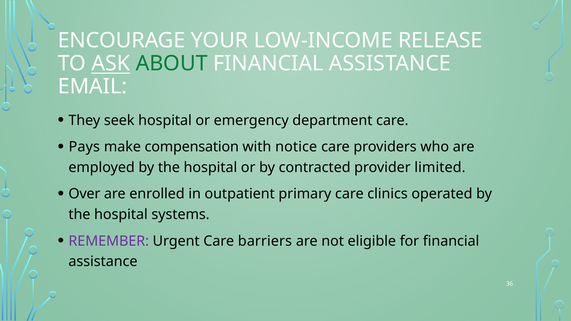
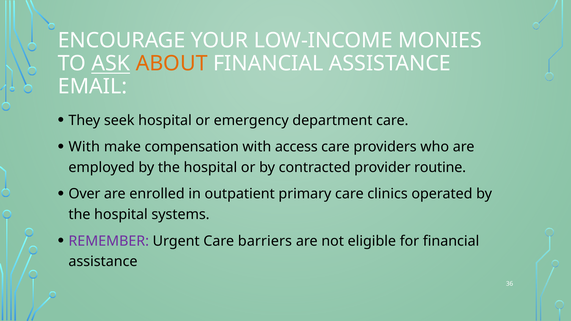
RELEASE: RELEASE -> MONIES
ABOUT colour: green -> orange
Pays at (84, 147): Pays -> With
notice: notice -> access
limited: limited -> routine
